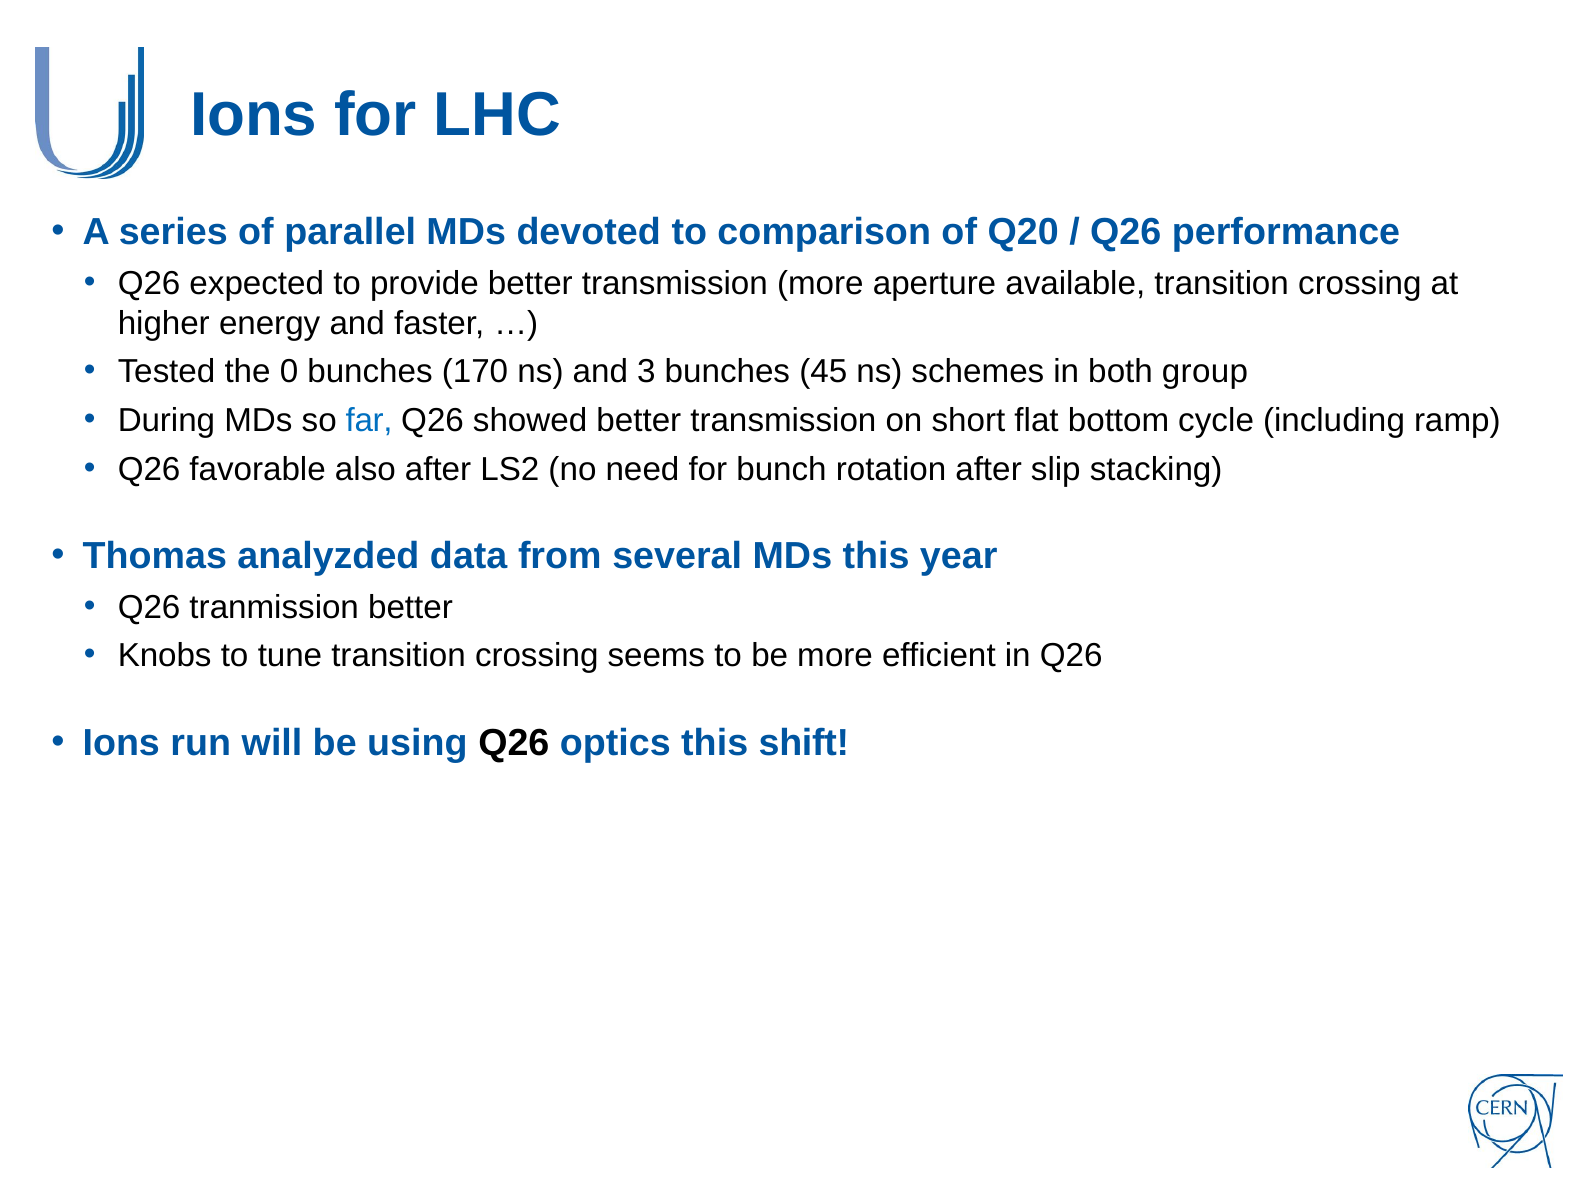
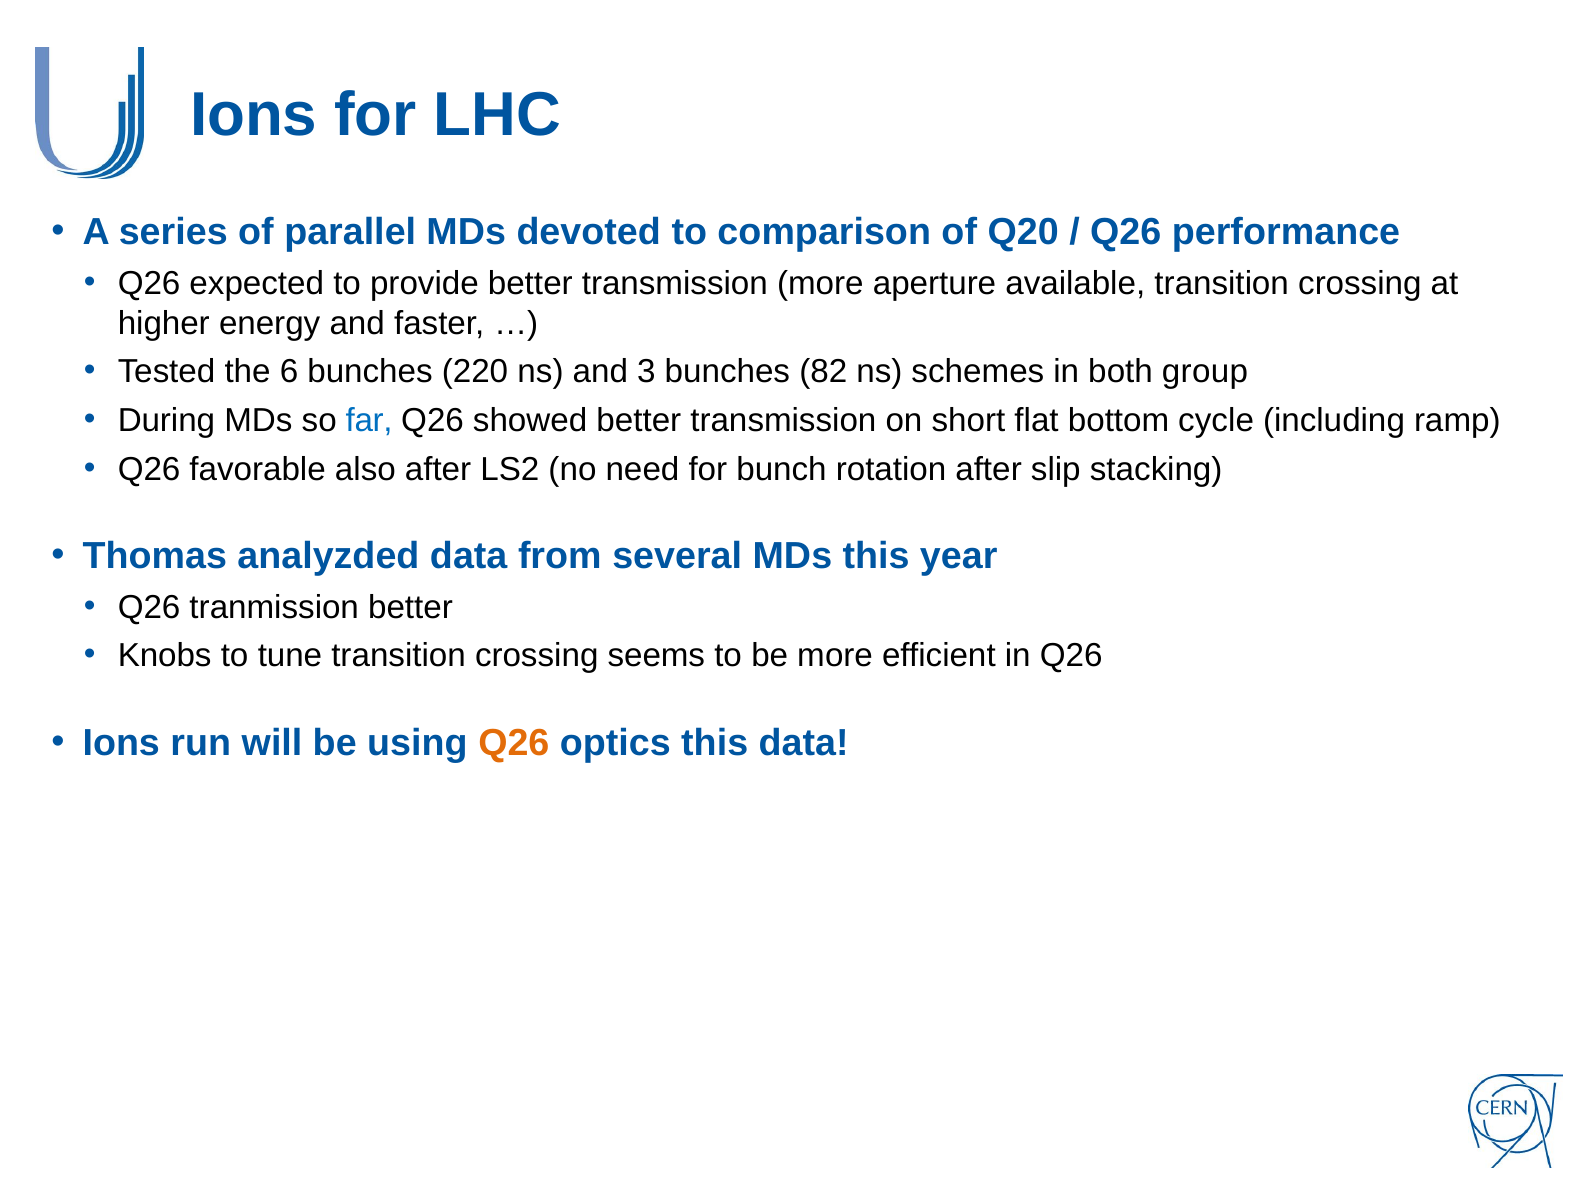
0: 0 -> 6
170: 170 -> 220
45: 45 -> 82
Q26 at (514, 743) colour: black -> orange
this shift: shift -> data
